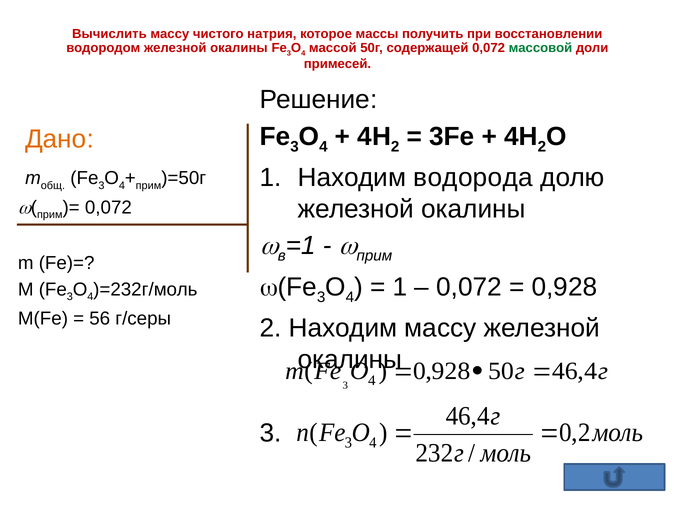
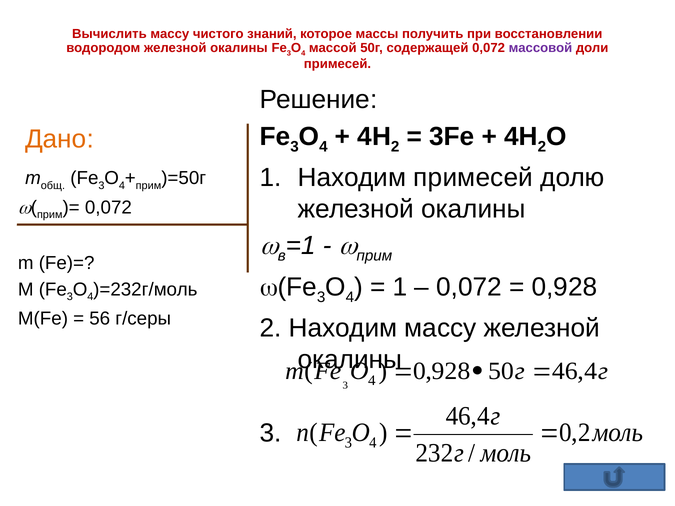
натрия: натрия -> знаний
массовой colour: green -> purple
Находим водорода: водорода -> примесей
